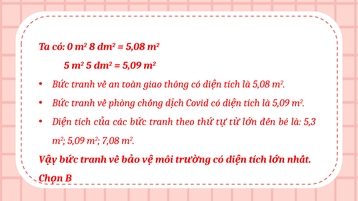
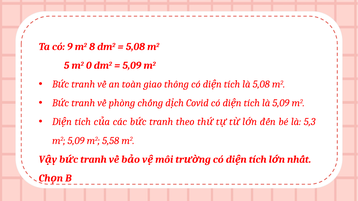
0: 0 -> 9
5 m2 5: 5 -> 0
7,08: 7,08 -> 5,58
